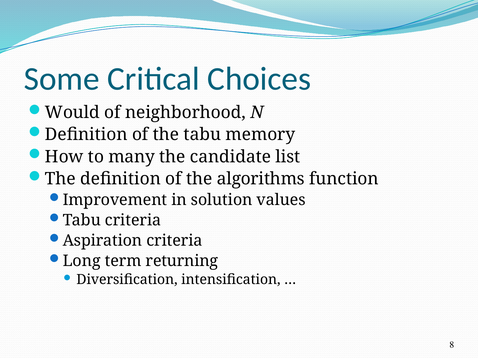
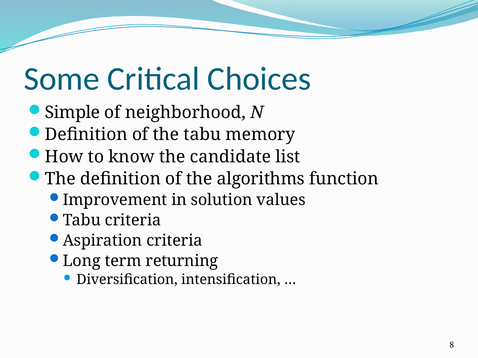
Would: Would -> Simple
many: many -> know
